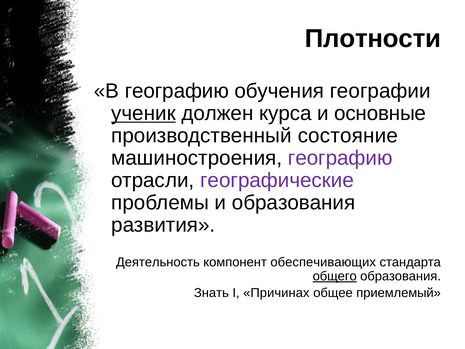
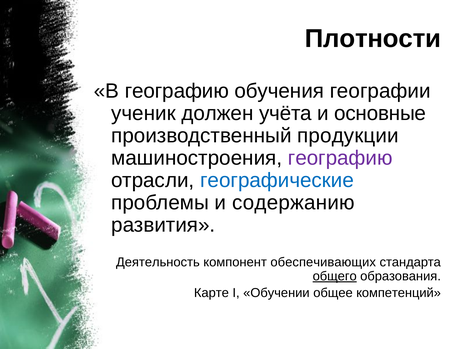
ученик underline: present -> none
курса: курса -> учёта
состояние: состояние -> продукции
географические colour: purple -> blue
и образования: образования -> содержанию
Знать: Знать -> Карте
Причинах: Причинах -> Обучении
приемлемый: приемлемый -> компетенций
